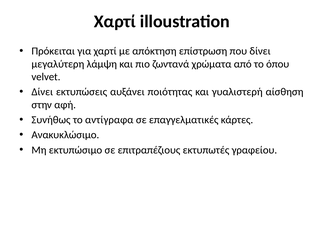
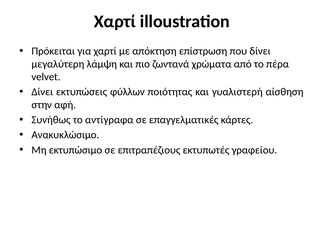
όπου: όπου -> πέρα
αυξάνει: αυξάνει -> φύλλων
